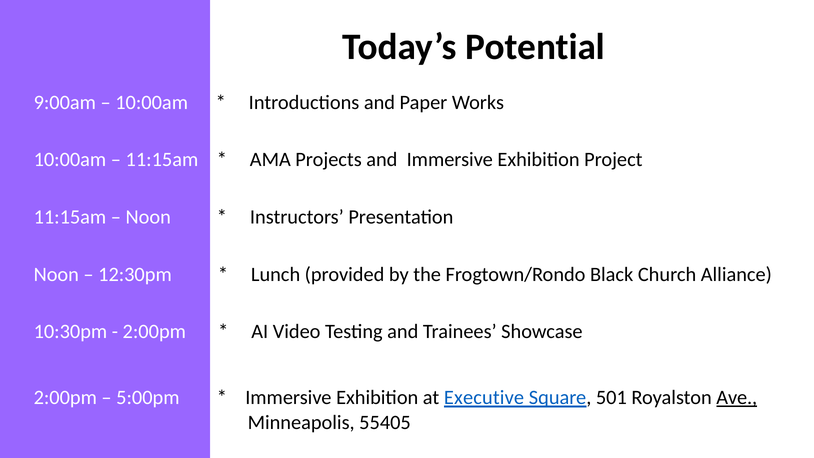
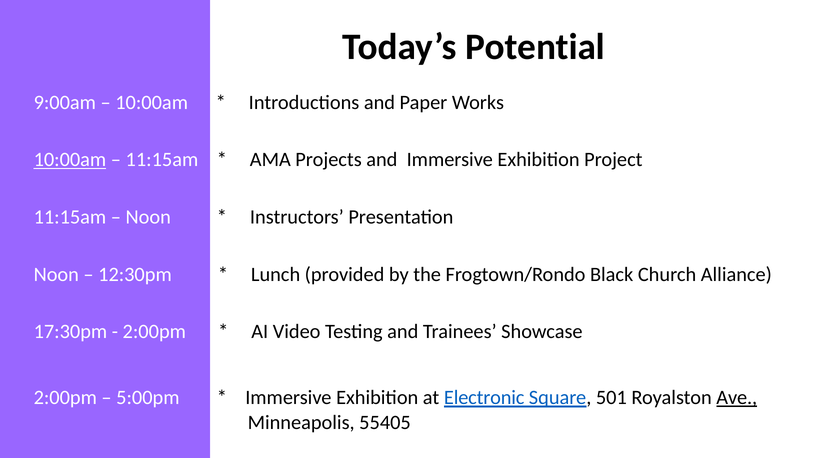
10:00am at (70, 160) underline: none -> present
10:30pm: 10:30pm -> 17:30pm
Executive: Executive -> Electronic
